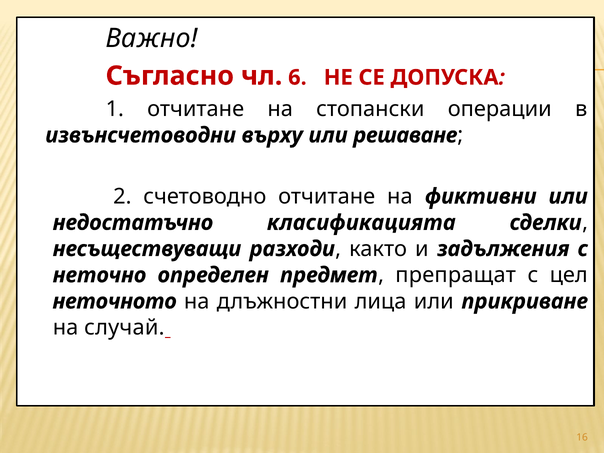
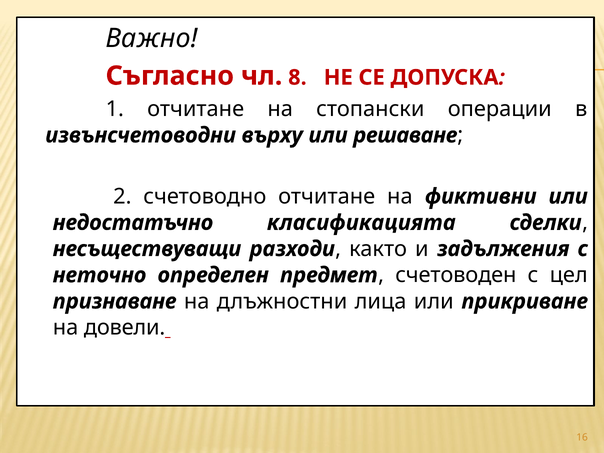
6: 6 -> 8
препращат: препращат -> счетоводен
неточното: неточното -> признаване
случай: случай -> довели
